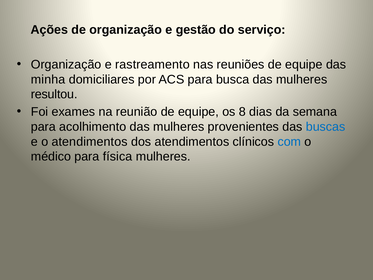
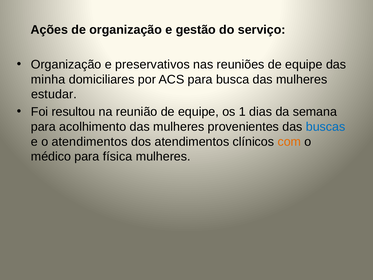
rastreamento: rastreamento -> preservativos
resultou: resultou -> estudar
exames: exames -> resultou
8: 8 -> 1
com colour: blue -> orange
